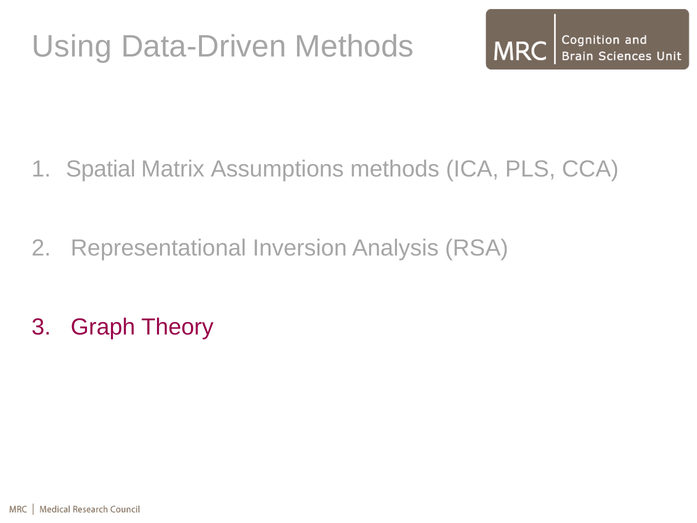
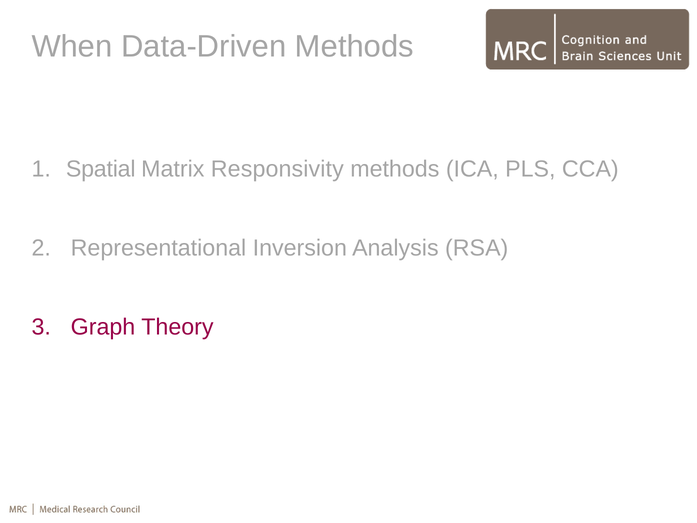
Using: Using -> When
Assumptions: Assumptions -> Responsivity
